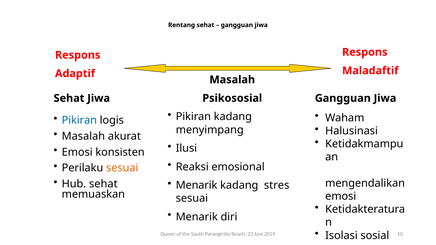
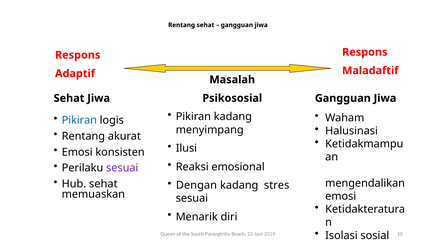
Masalah at (83, 136): Masalah -> Rentang
sesuai at (122, 168) colour: orange -> purple
Menarik at (197, 185): Menarik -> Dengan
